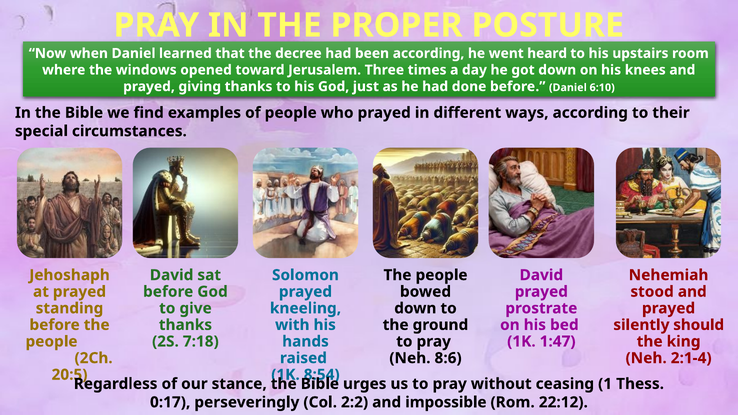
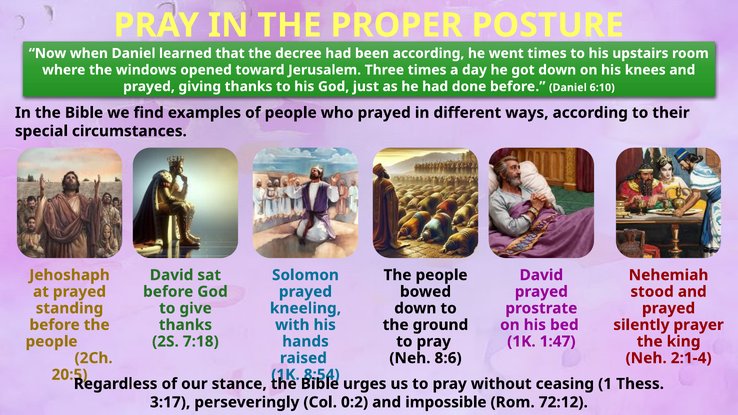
went heard: heard -> times
should: should -> prayer
0:17: 0:17 -> 3:17
2:2: 2:2 -> 0:2
22:12: 22:12 -> 72:12
